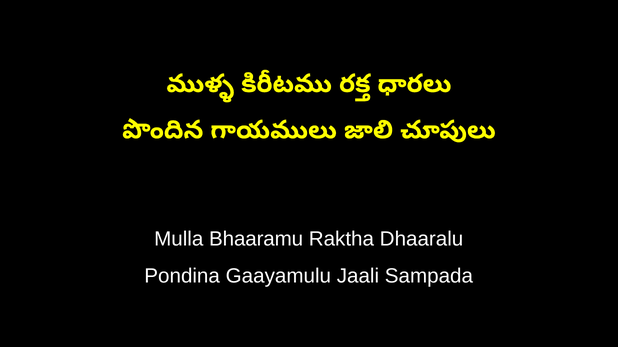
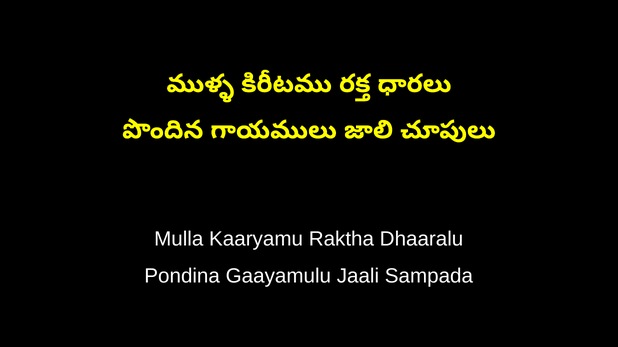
Bhaaramu: Bhaaramu -> Kaaryamu
